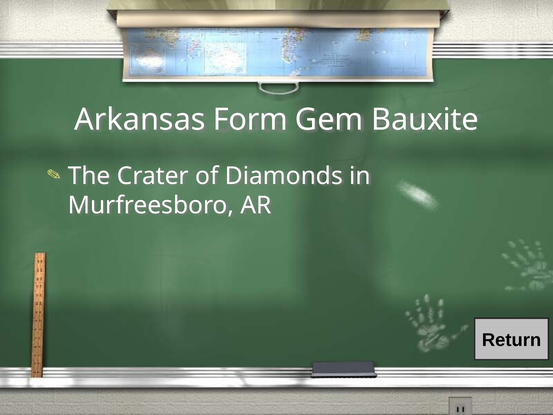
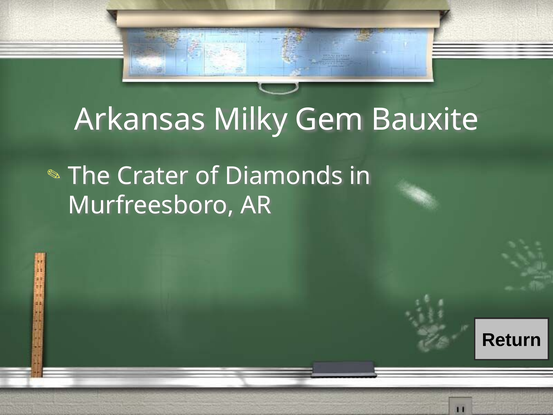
Form: Form -> Milky
